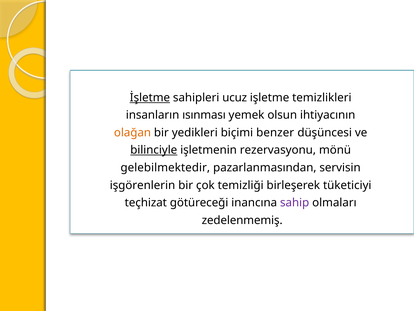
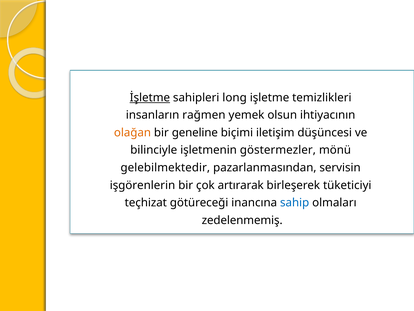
ucuz: ucuz -> long
ısınması: ısınması -> rağmen
yedikleri: yedikleri -> geneline
benzer: benzer -> iletişim
bilinciyle underline: present -> none
rezervasyonu: rezervasyonu -> göstermezler
temizliği: temizliği -> artırarak
sahip colour: purple -> blue
